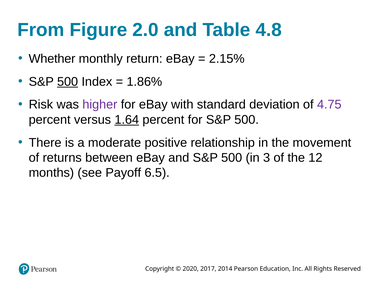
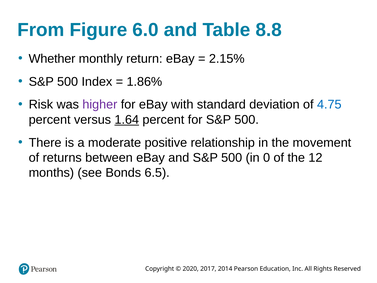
2.0: 2.0 -> 6.0
4.8: 4.8 -> 8.8
500 at (68, 82) underline: present -> none
4.75 colour: purple -> blue
3: 3 -> 0
Payoff: Payoff -> Bonds
